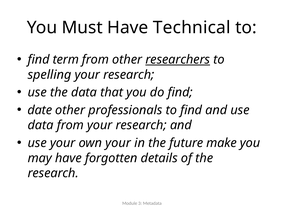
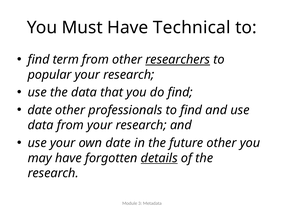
spelling: spelling -> popular
own your: your -> date
future make: make -> other
details underline: none -> present
